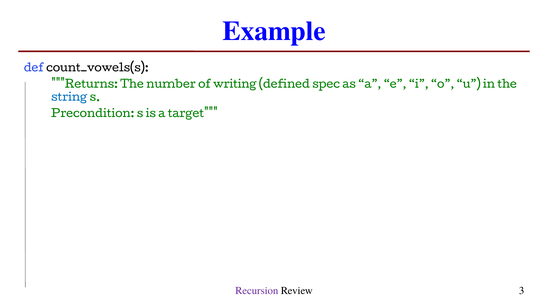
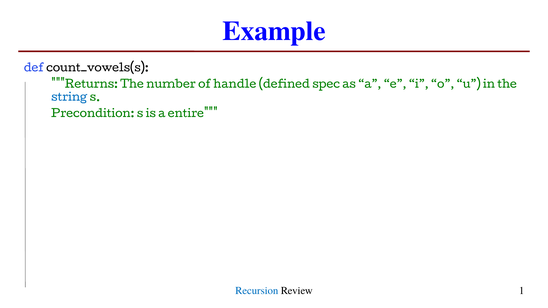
writing: writing -> handle
target: target -> entire
Recursion colour: purple -> blue
3: 3 -> 1
